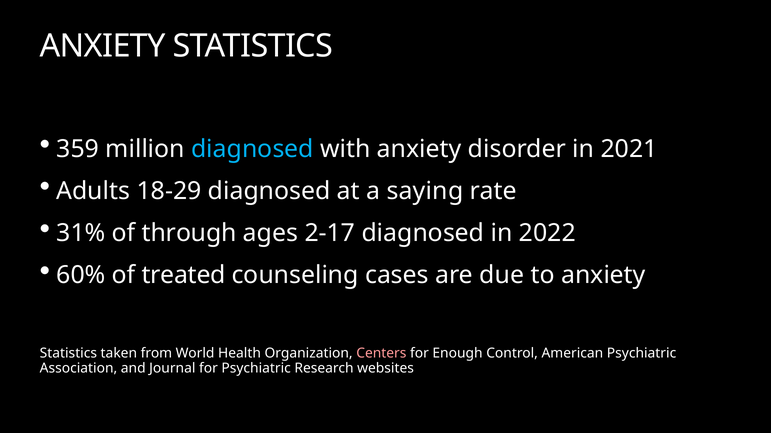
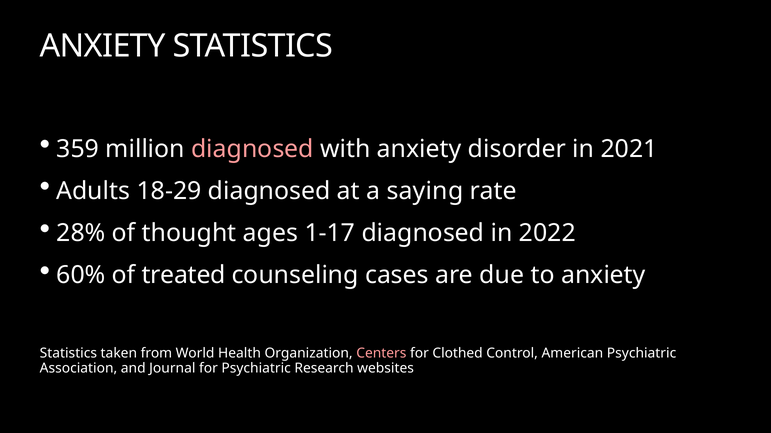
diagnosed at (252, 149) colour: light blue -> pink
31%: 31% -> 28%
through: through -> thought
2-17: 2-17 -> 1-17
Enough: Enough -> Clothed
